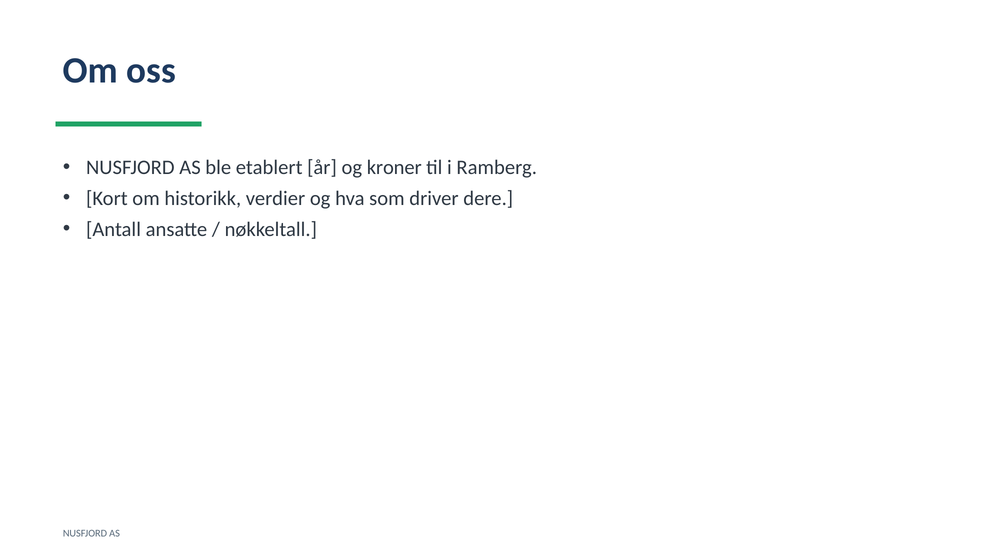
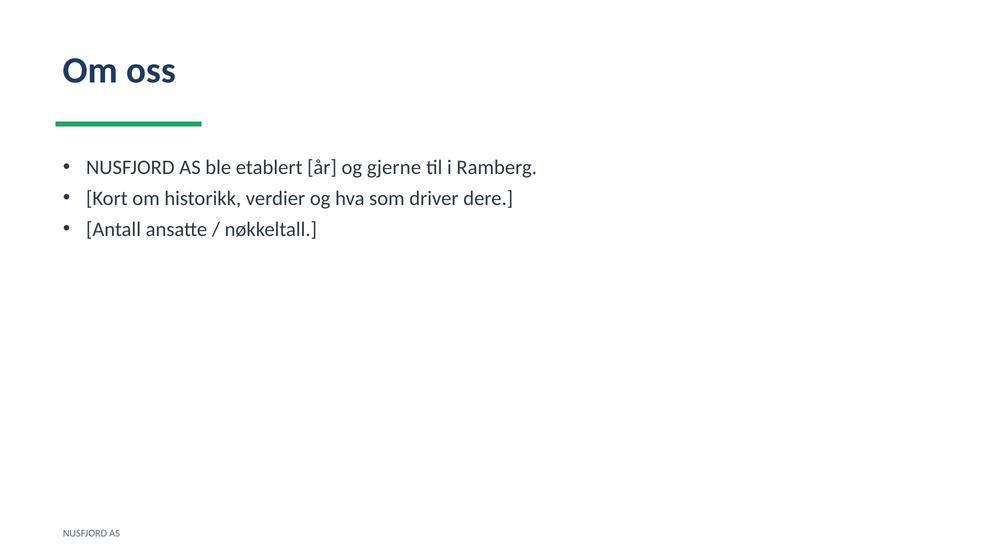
kroner: kroner -> gjerne
